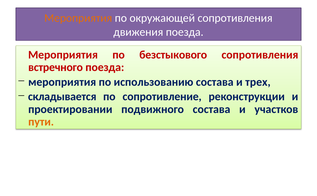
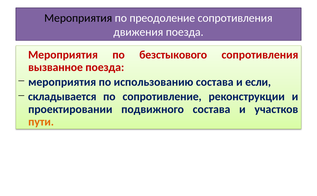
Мероприятия at (78, 18) colour: orange -> black
окружающей: окружающей -> преодоление
встречного: встречного -> вызванное
трех: трех -> если
